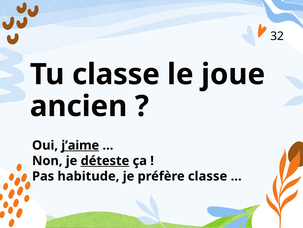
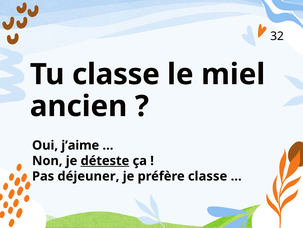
joue: joue -> miel
j’aime underline: present -> none
habitude: habitude -> déjeuner
